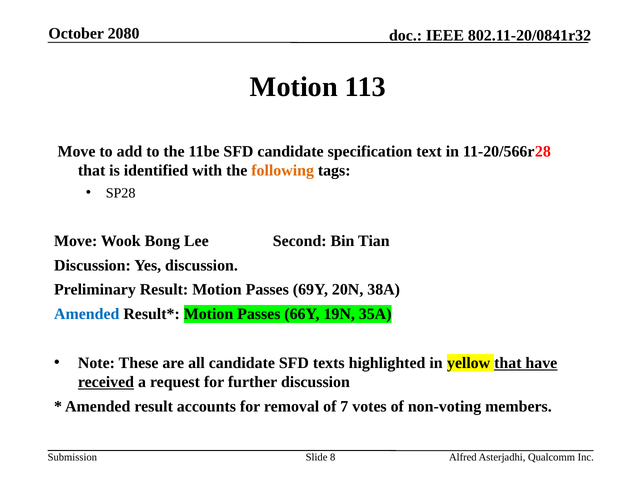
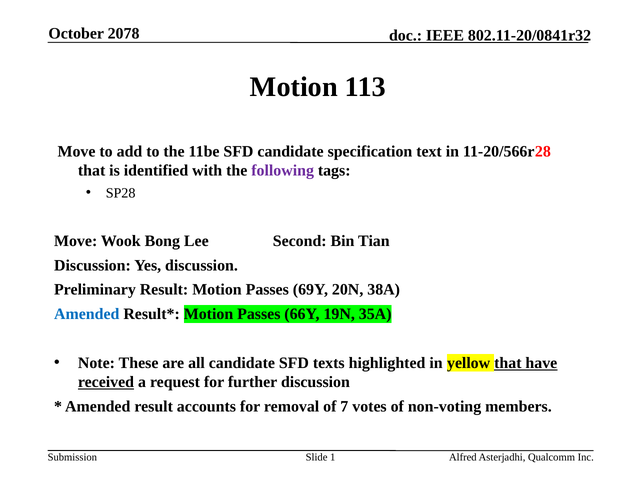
2080: 2080 -> 2078
following colour: orange -> purple
8: 8 -> 1
